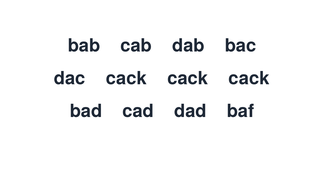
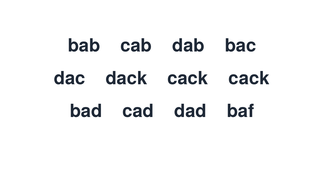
dac cack: cack -> dack
